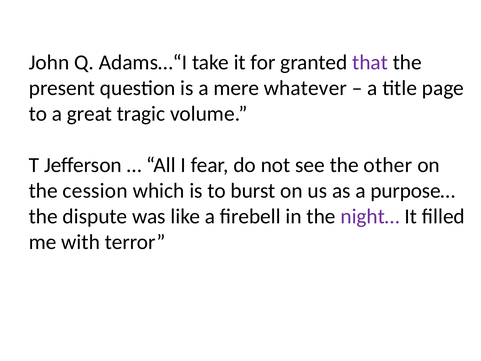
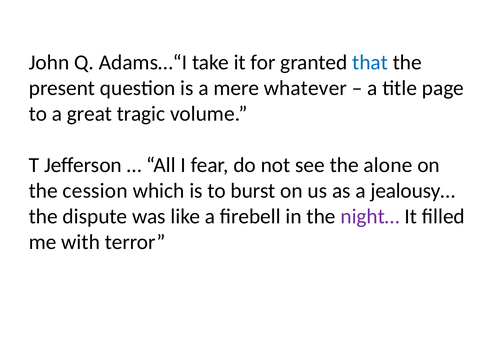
that colour: purple -> blue
other: other -> alone
purpose…: purpose… -> jealousy…
